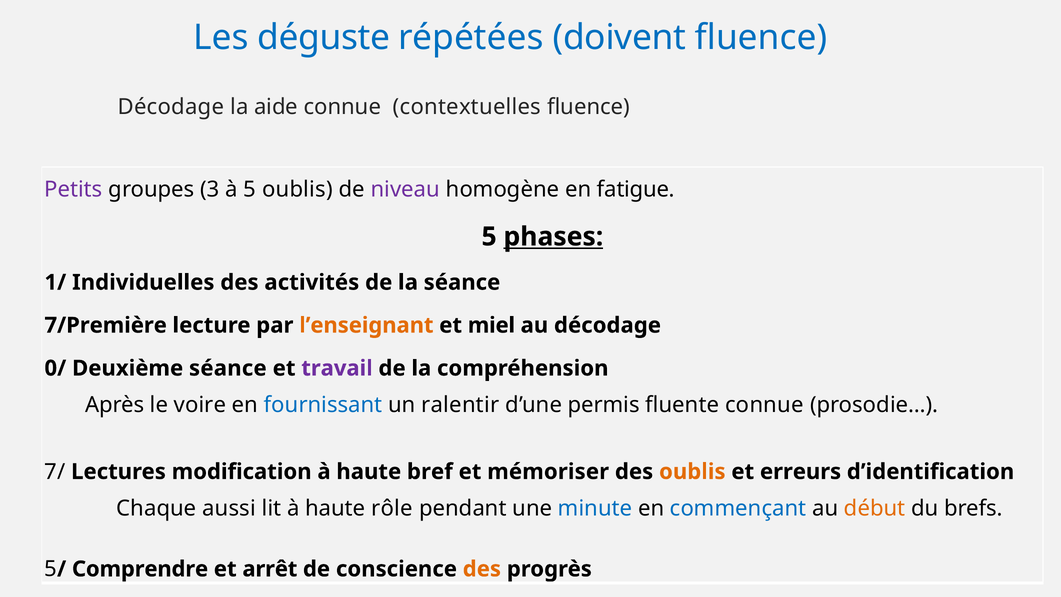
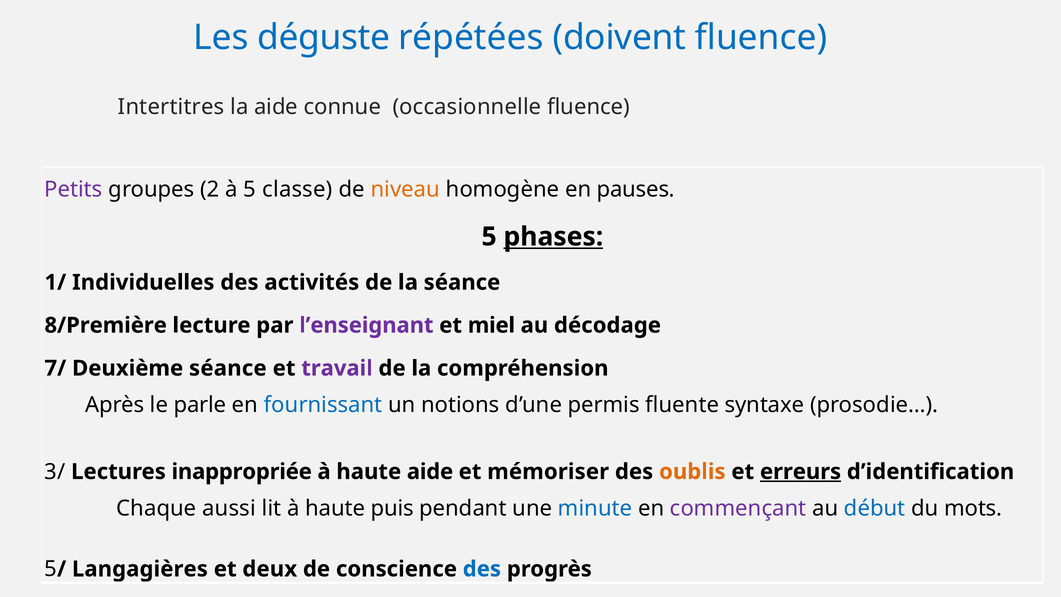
Décodage at (171, 107): Décodage -> Intertitres
contextuelles: contextuelles -> occasionnelle
3: 3 -> 2
5 oublis: oublis -> classe
niveau colour: purple -> orange
fatigue: fatigue -> pauses
7/Première: 7/Première -> 8/Première
l’enseignant colour: orange -> purple
0/: 0/ -> 7/
voire: voire -> parle
ralentir: ralentir -> notions
fluente connue: connue -> syntaxe
7/: 7/ -> 3/
modification: modification -> inappropriée
haute bref: bref -> aide
erreurs underline: none -> present
rôle: rôle -> puis
commençant colour: blue -> purple
début colour: orange -> blue
brefs: brefs -> mots
Comprendre: Comprendre -> Langagières
arrêt: arrêt -> deux
des at (482, 569) colour: orange -> blue
